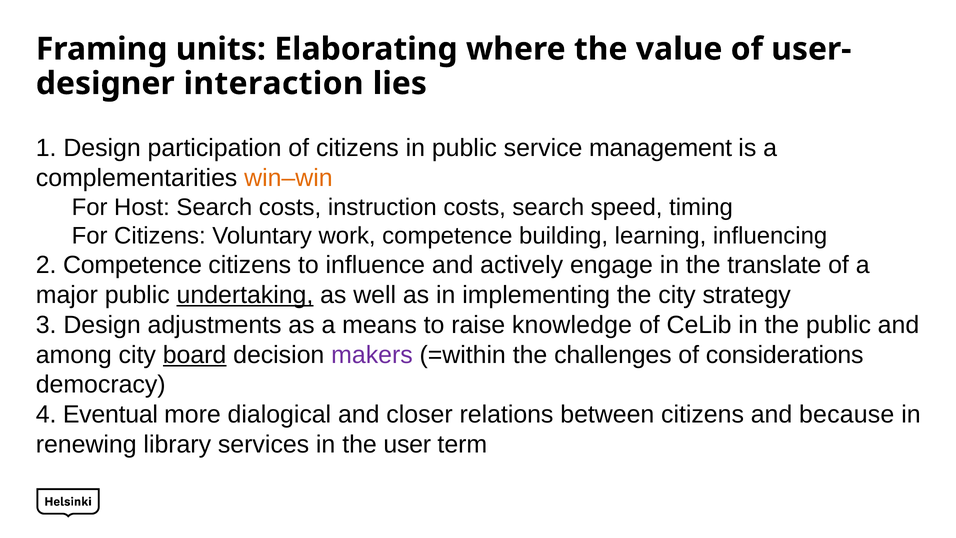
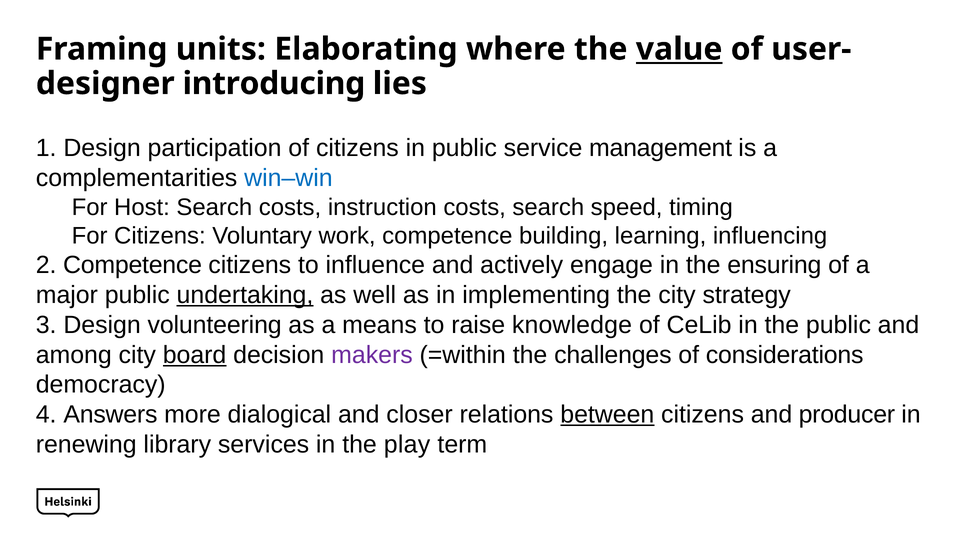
value underline: none -> present
interaction: interaction -> introducing
win–win colour: orange -> blue
translate: translate -> ensuring
adjustments: adjustments -> volunteering
Eventual: Eventual -> Answers
between underline: none -> present
because: because -> producer
user: user -> play
